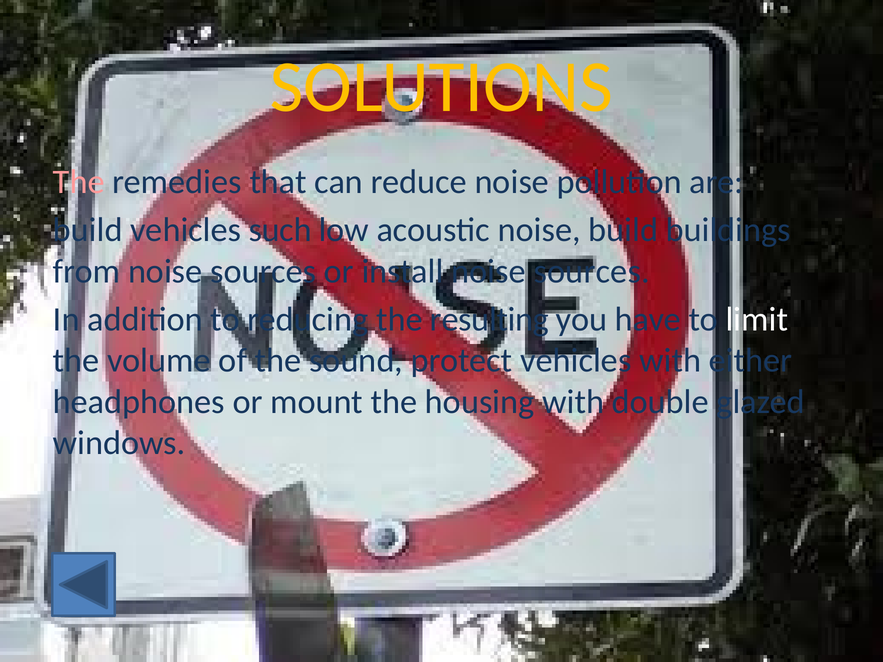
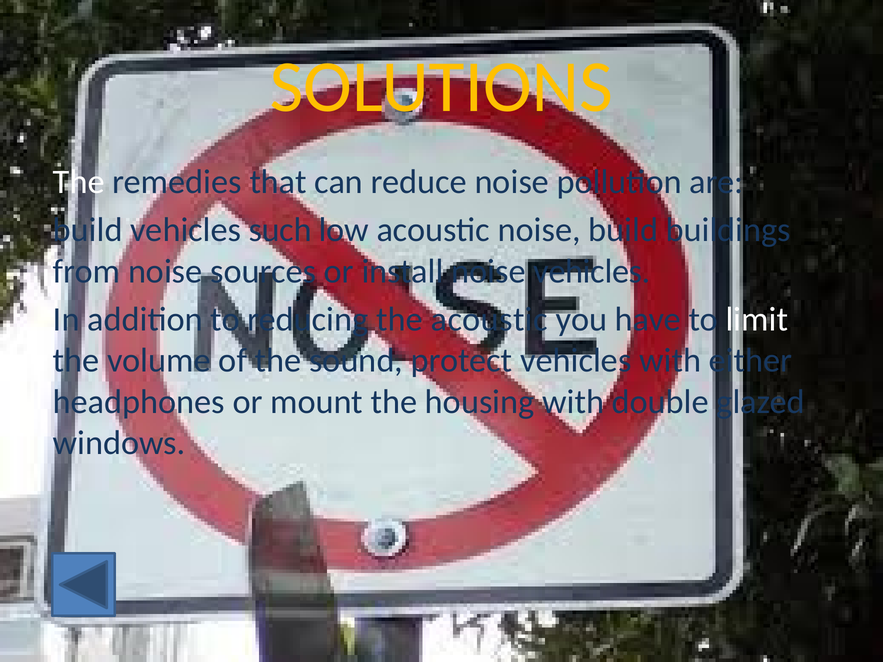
The at (79, 182) colour: pink -> white
install noise sources: sources -> vehicles
the resulting: resulting -> acoustic
